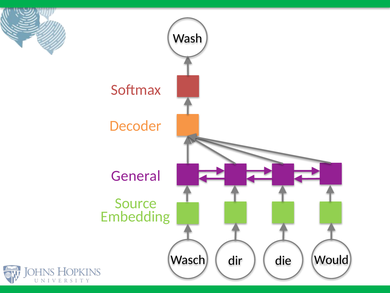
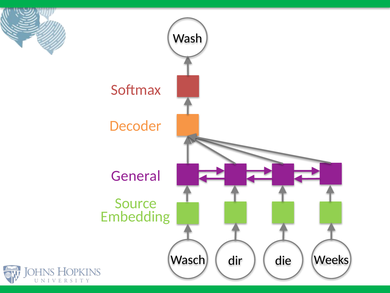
Would: Would -> Weeks
